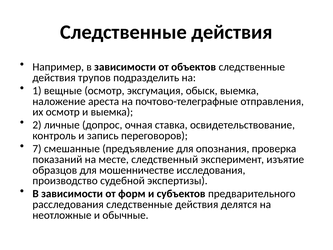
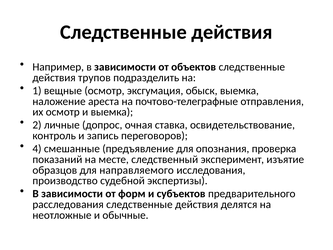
7: 7 -> 4
мошенничестве: мошенничестве -> направляемого
